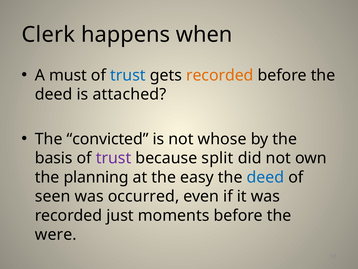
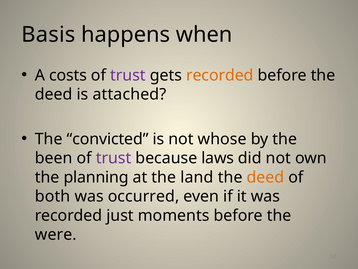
Clerk: Clerk -> Basis
must: must -> costs
trust at (128, 75) colour: blue -> purple
basis: basis -> been
split: split -> laws
easy: easy -> land
deed at (265, 177) colour: blue -> orange
seen: seen -> both
